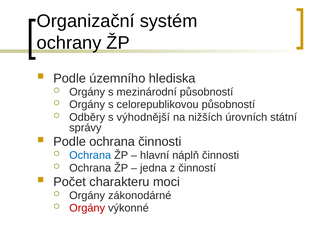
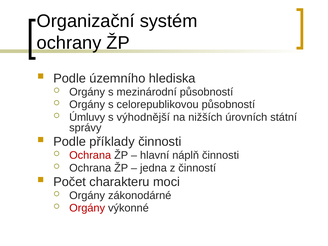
Odběry: Odběry -> Úmluvy
Podle ochrana: ochrana -> příklady
Ochrana at (90, 155) colour: blue -> red
